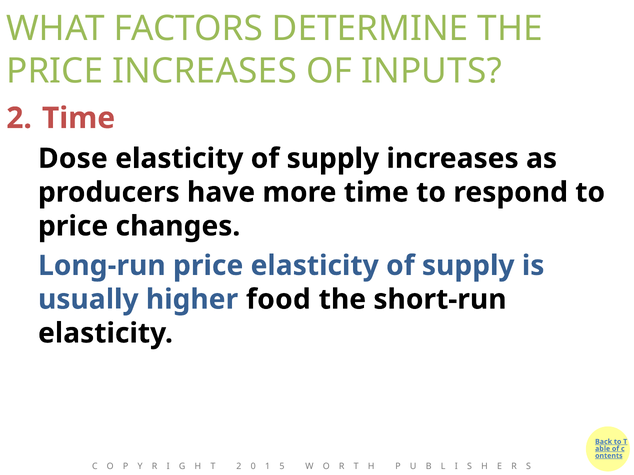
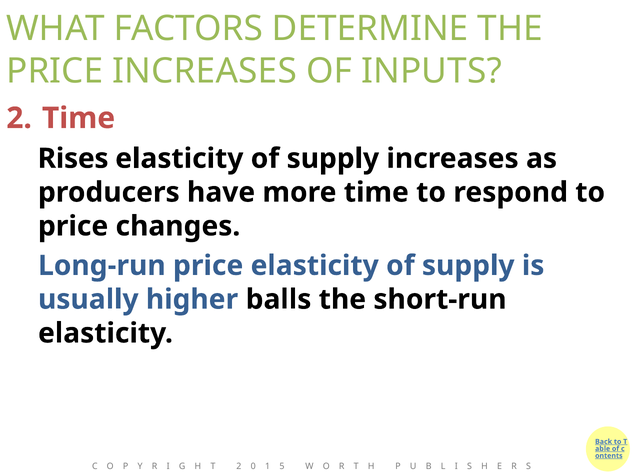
Dose: Dose -> Rises
food: food -> balls
